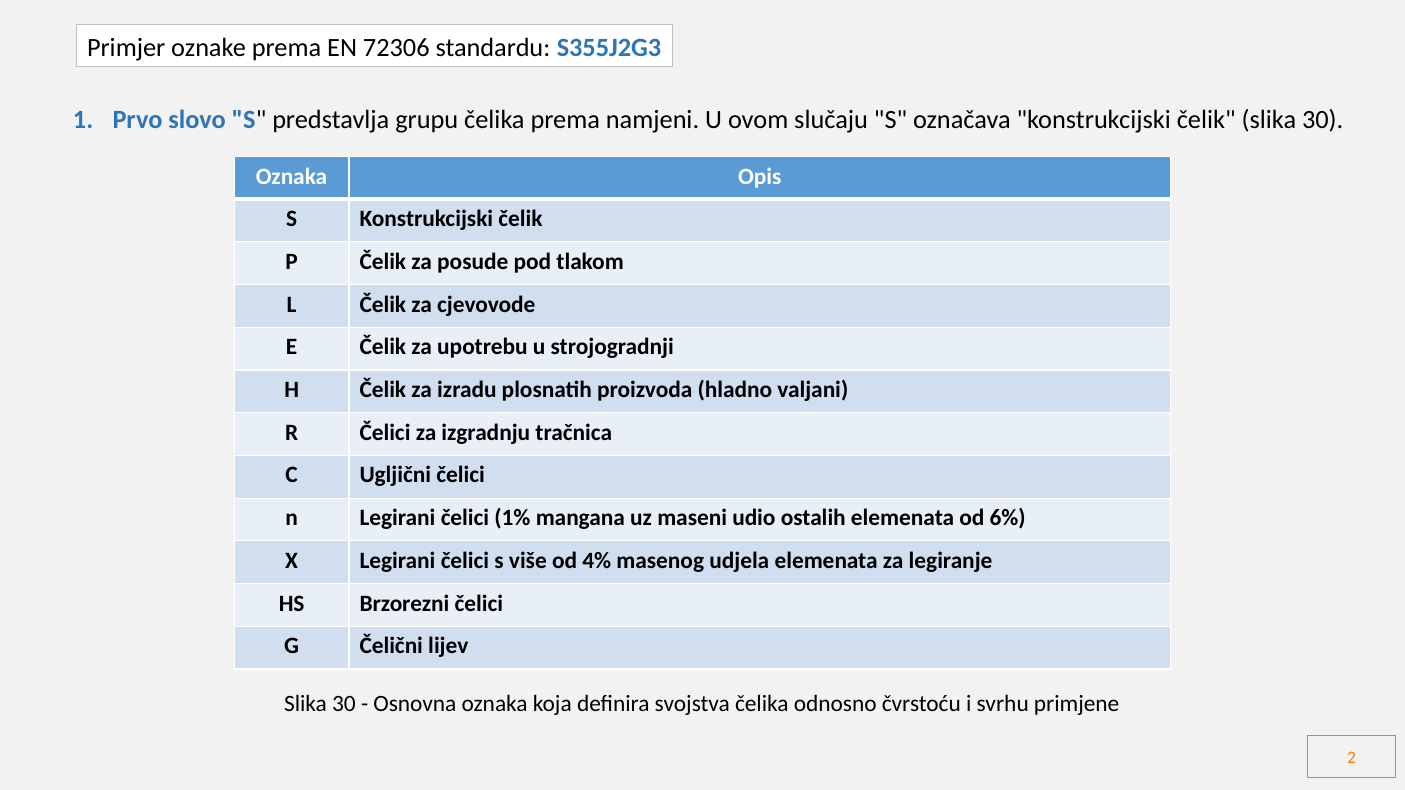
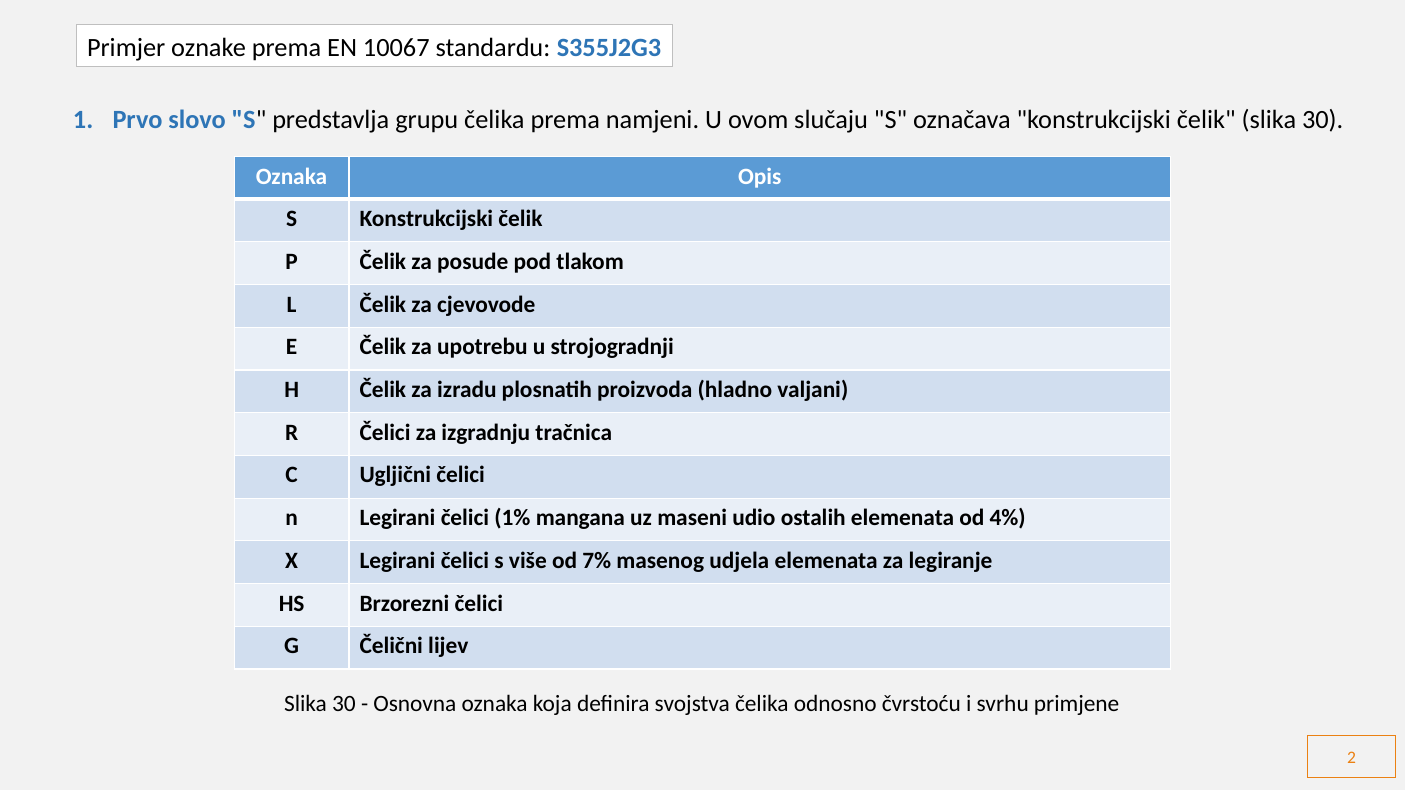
72306: 72306 -> 10067
6%: 6% -> 4%
4%: 4% -> 7%
